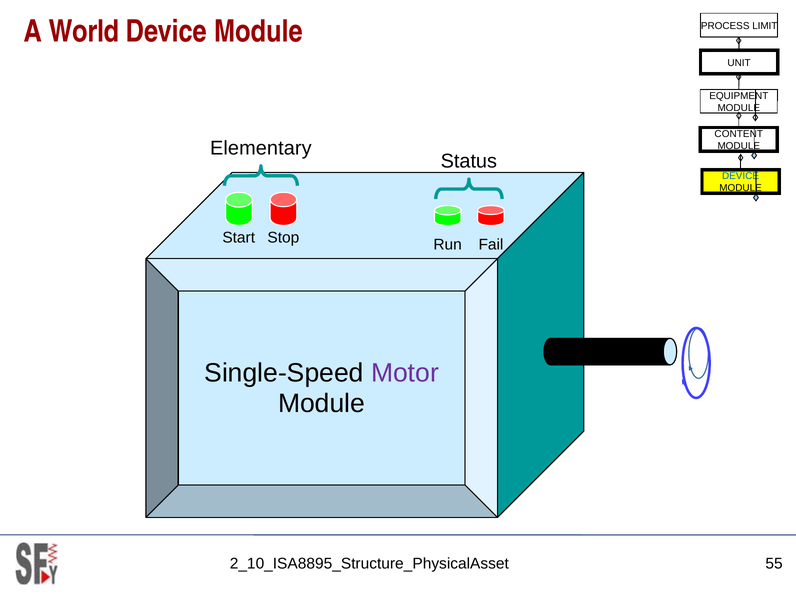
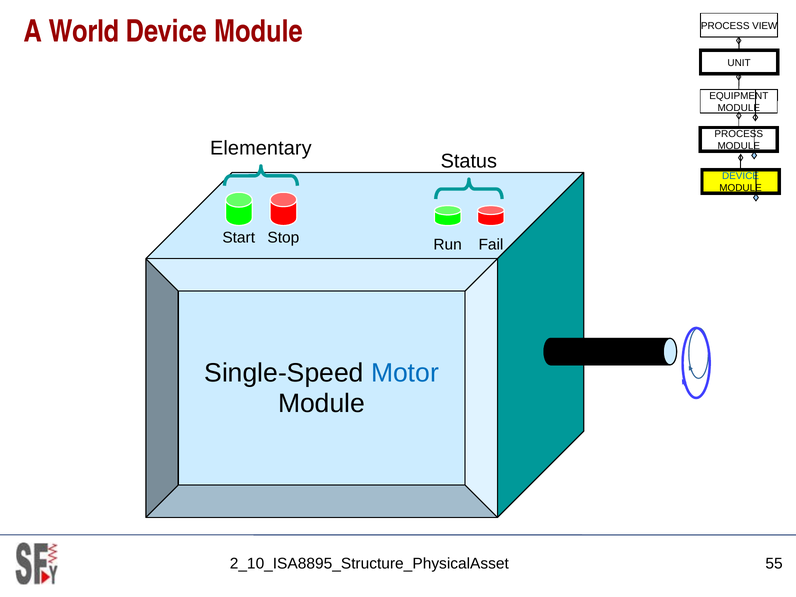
LIMIT: LIMIT -> VIEW
CONTENT at (739, 134): CONTENT -> PROCESS
Motor at (405, 373) colour: purple -> blue
